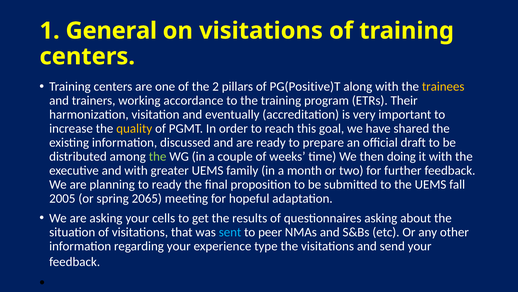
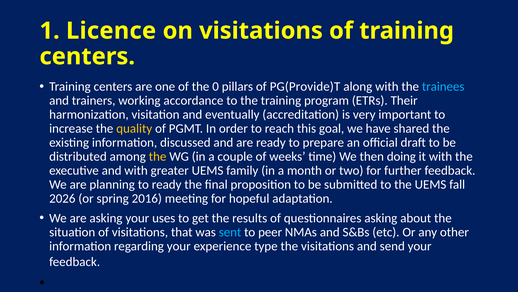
General: General -> Licence
2: 2 -> 0
PG(Positive)T: PG(Positive)T -> PG(Provide)T
trainees colour: yellow -> light blue
the at (158, 156) colour: light green -> yellow
2005: 2005 -> 2026
2065: 2065 -> 2016
cells: cells -> uses
